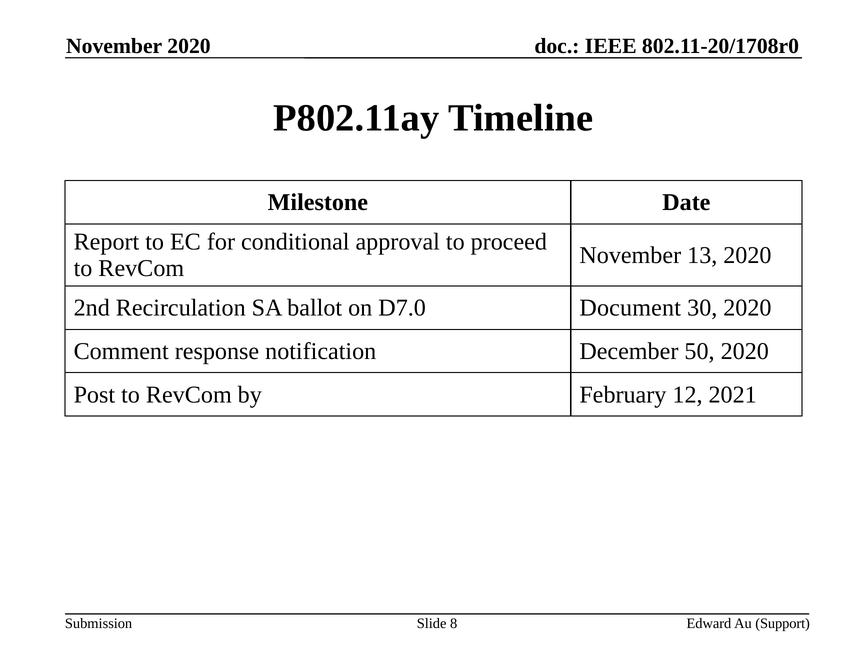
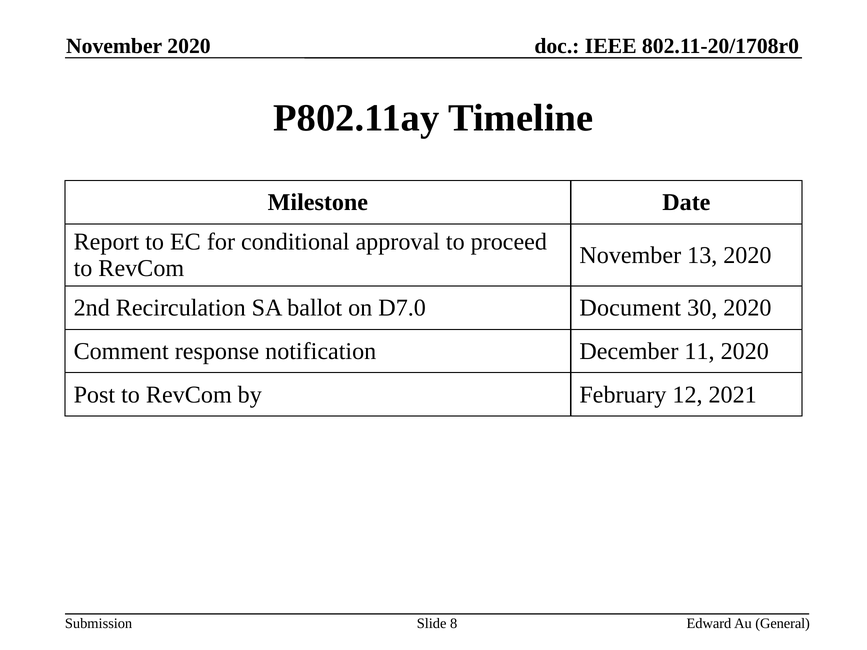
50: 50 -> 11
Support: Support -> General
